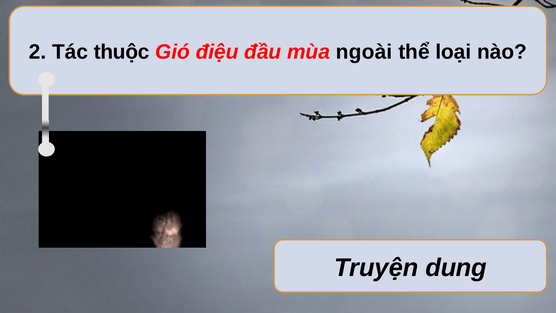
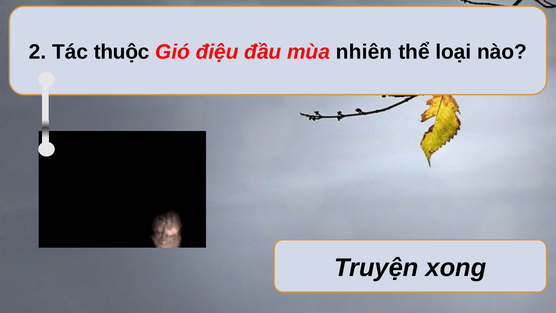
ngoài: ngoài -> nhiên
dung: dung -> xong
